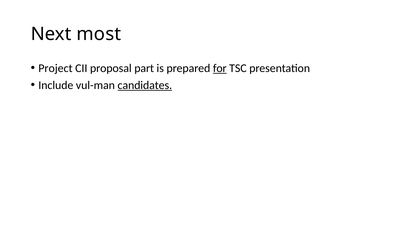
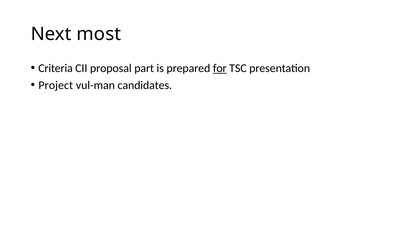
Project: Project -> Criteria
Include: Include -> Project
candidates underline: present -> none
